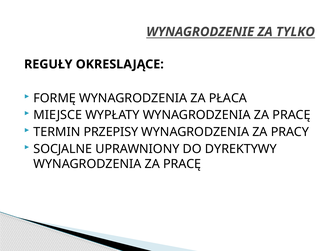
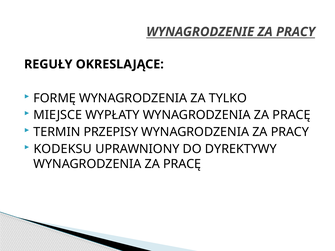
WYNAGRODZENIE ZA TYLKO: TYLKO -> PRACY
PŁACA: PŁACA -> TYLKO
SOCJALNE: SOCJALNE -> KODEKSU
